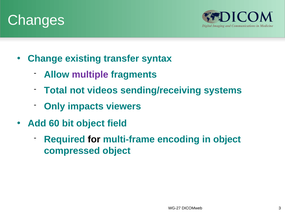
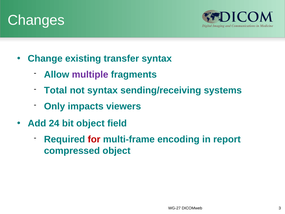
not videos: videos -> syntax
60: 60 -> 24
for colour: black -> red
in object: object -> report
